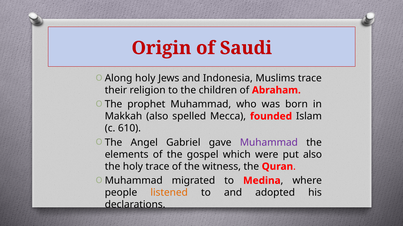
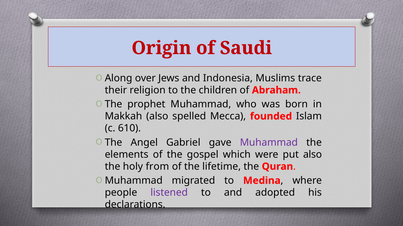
Along holy: holy -> over
holy trace: trace -> from
witness: witness -> lifetime
listened colour: orange -> purple
